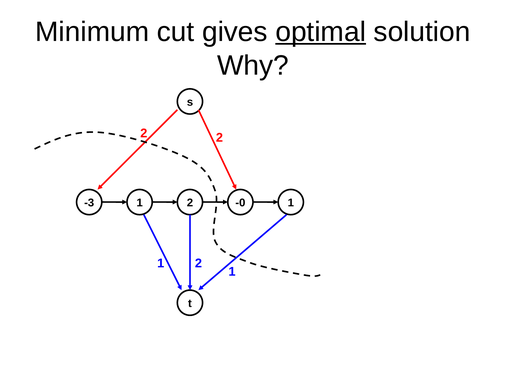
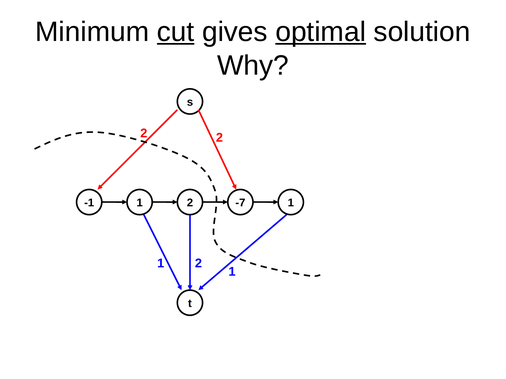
cut underline: none -> present
-3: -3 -> -1
-0: -0 -> -7
